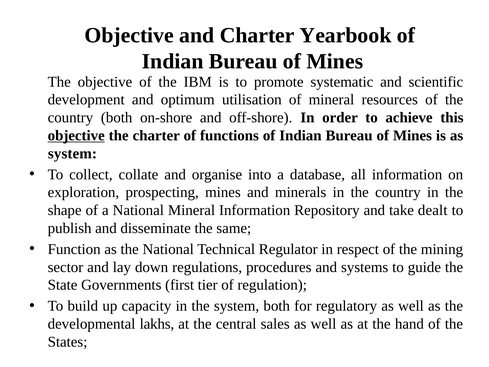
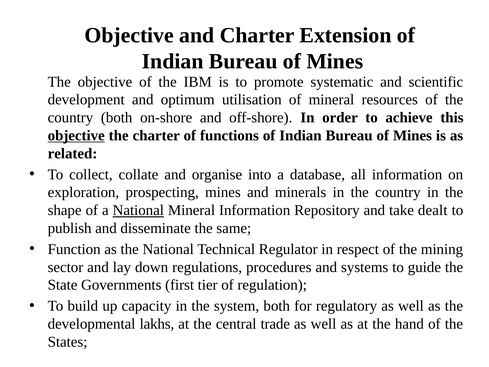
Yearbook: Yearbook -> Extension
system at (72, 153): system -> related
National at (138, 210) underline: none -> present
sales: sales -> trade
